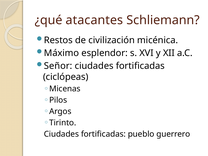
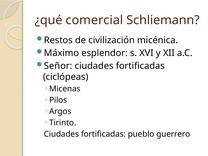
atacantes: atacantes -> comercial
